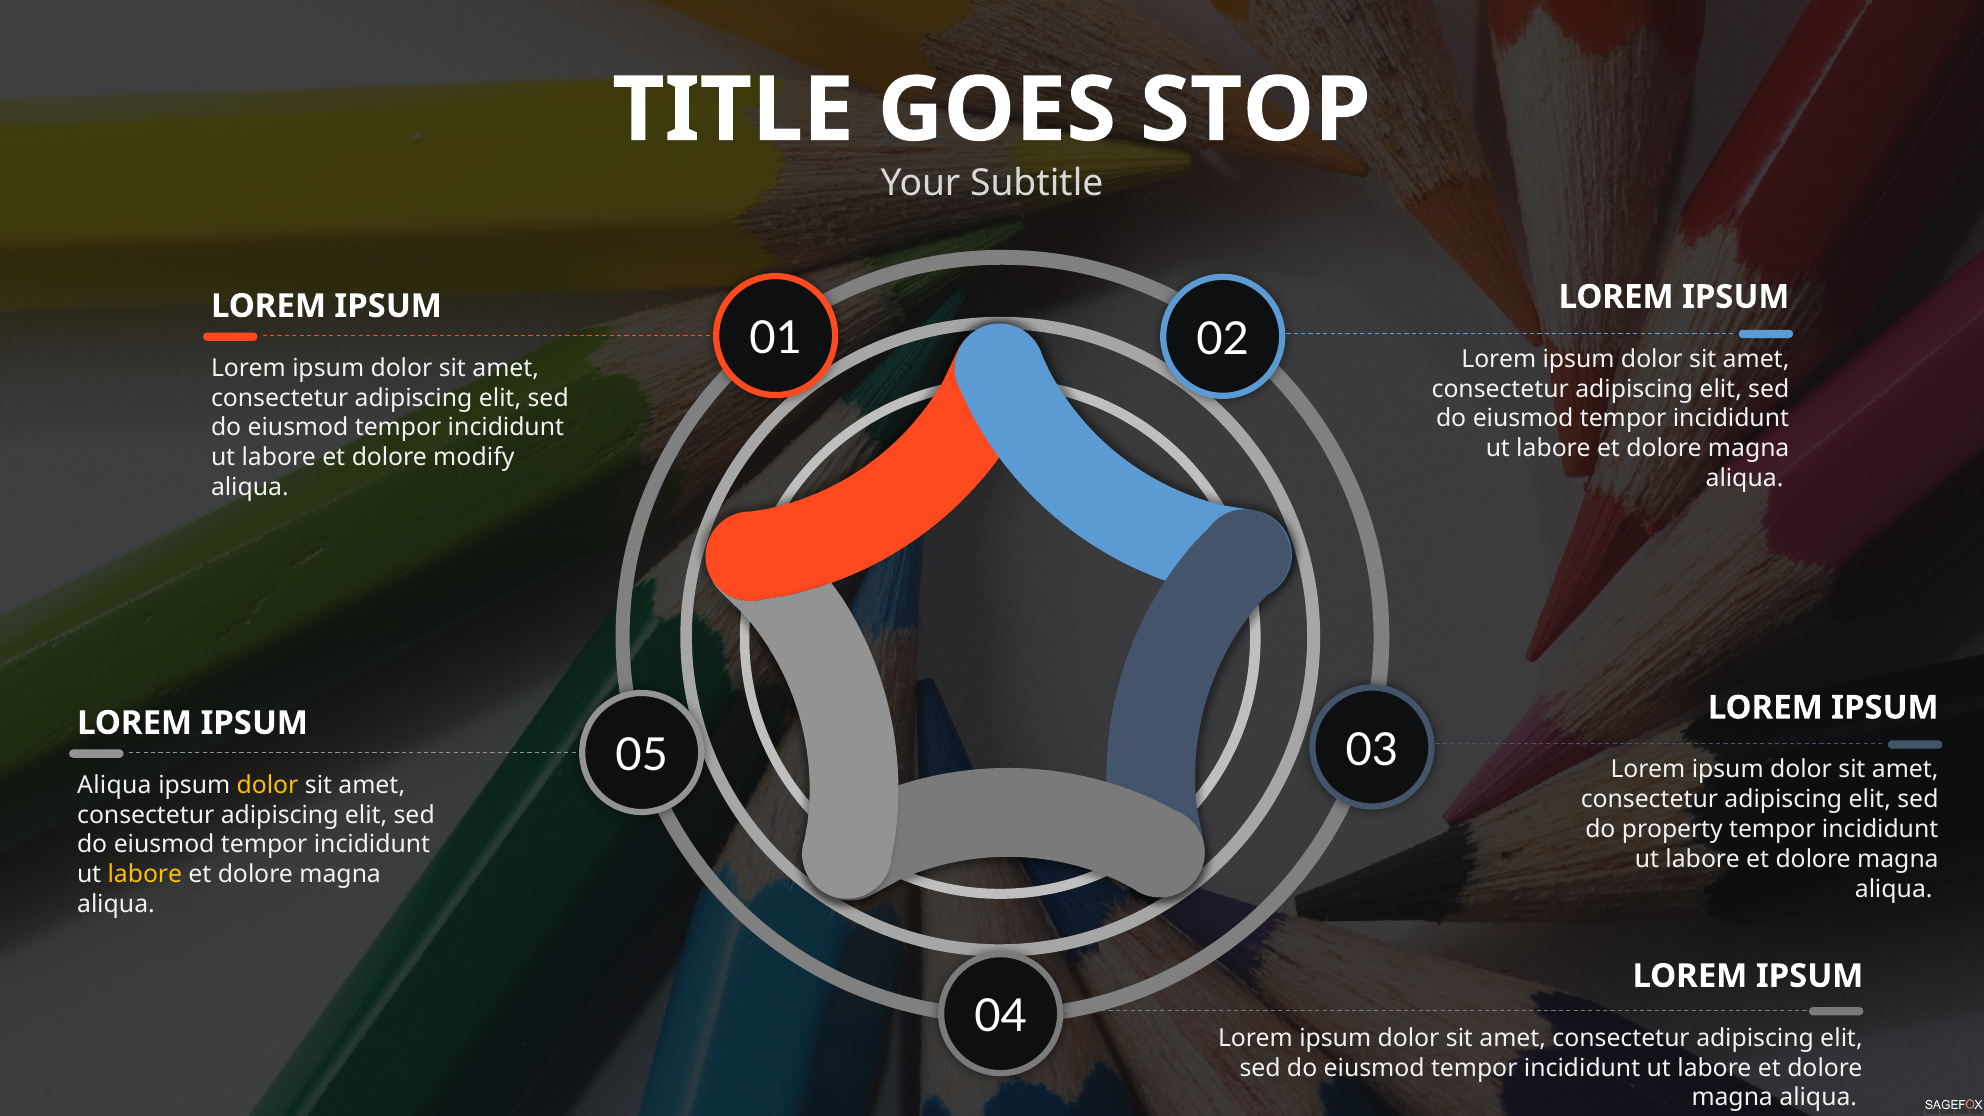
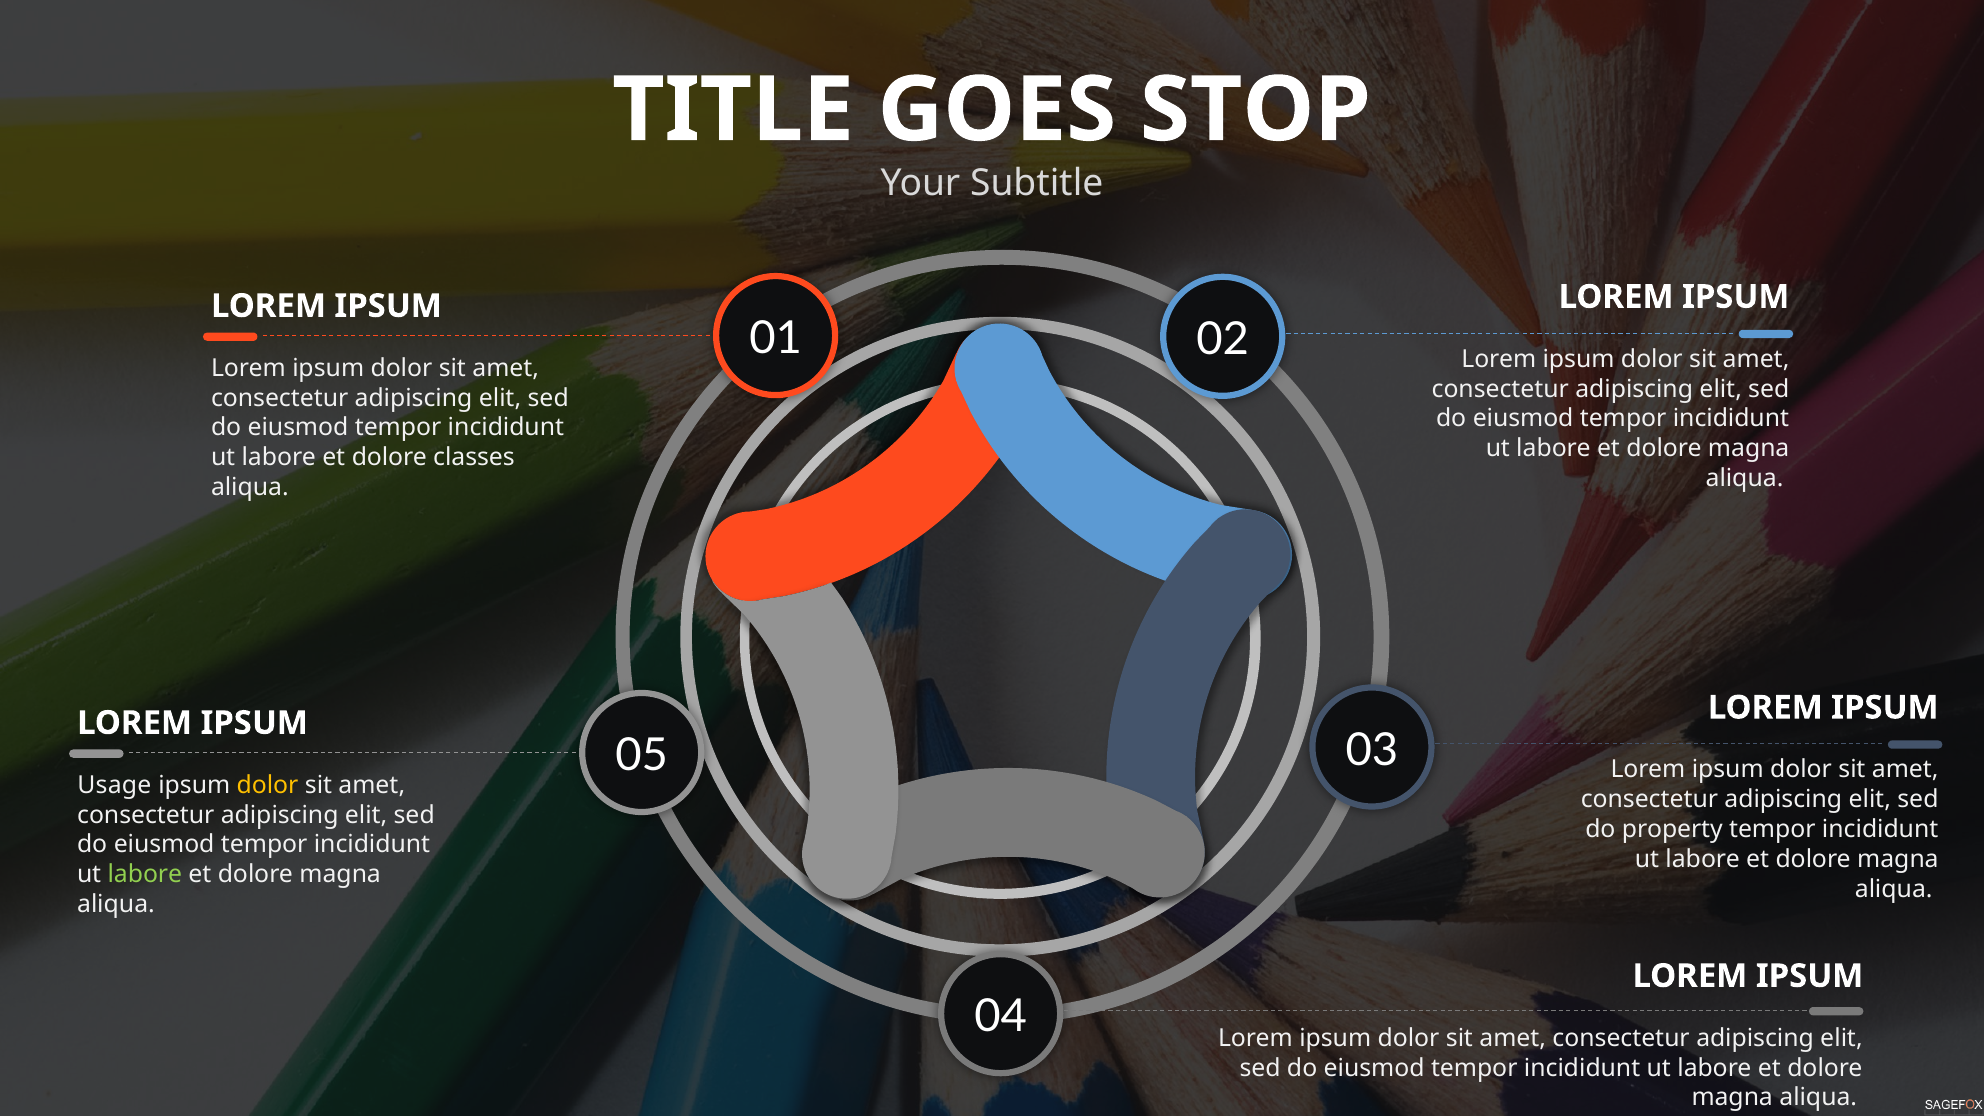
modify: modify -> classes
Aliqua at (114, 785): Aliqua -> Usage
labore at (145, 874) colour: yellow -> light green
